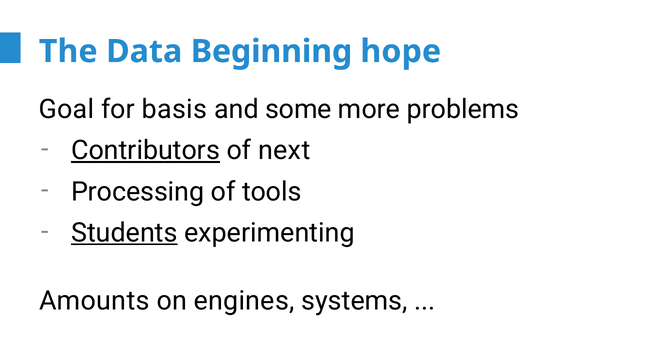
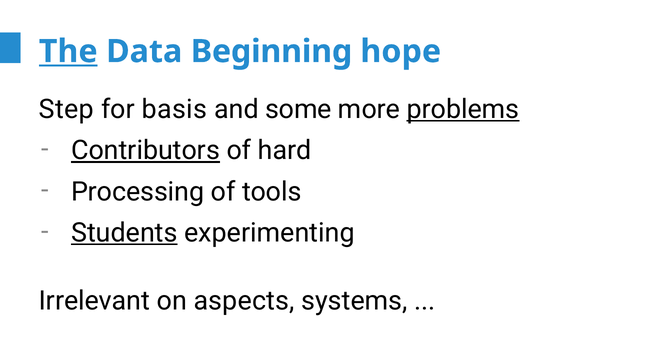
The underline: none -> present
Goal: Goal -> Step
problems underline: none -> present
next: next -> hard
Amounts: Amounts -> Irrelevant
engines: engines -> aspects
